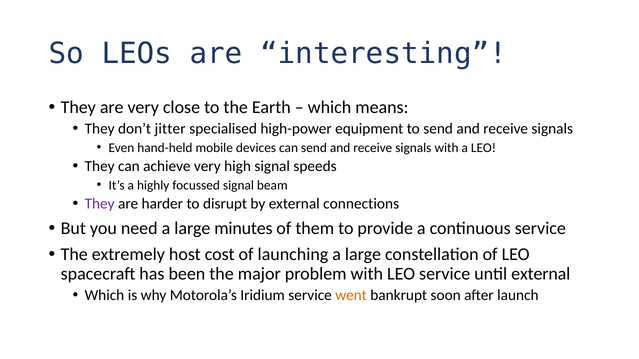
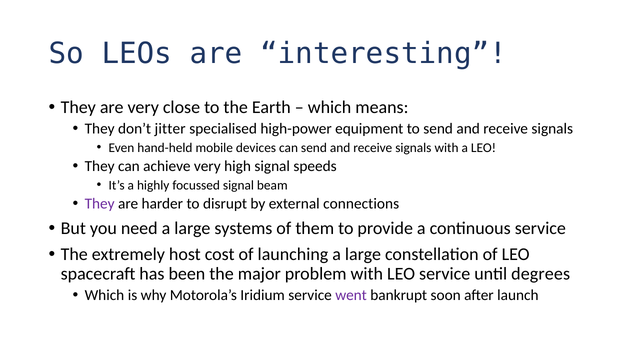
minutes: minutes -> systems
until external: external -> degrees
went colour: orange -> purple
